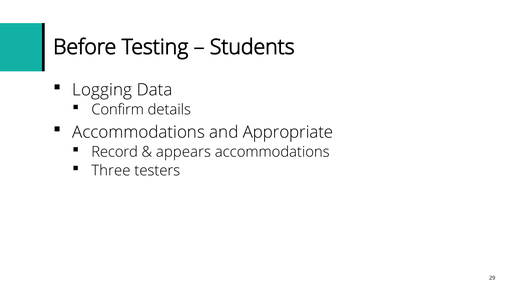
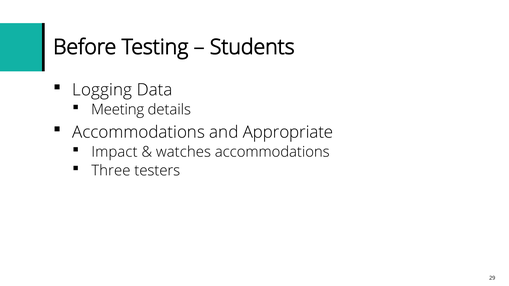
Confirm: Confirm -> Meeting
Record: Record -> Impact
appears: appears -> watches
